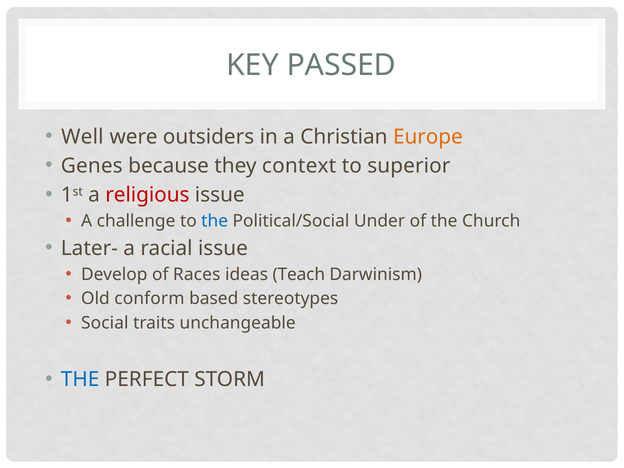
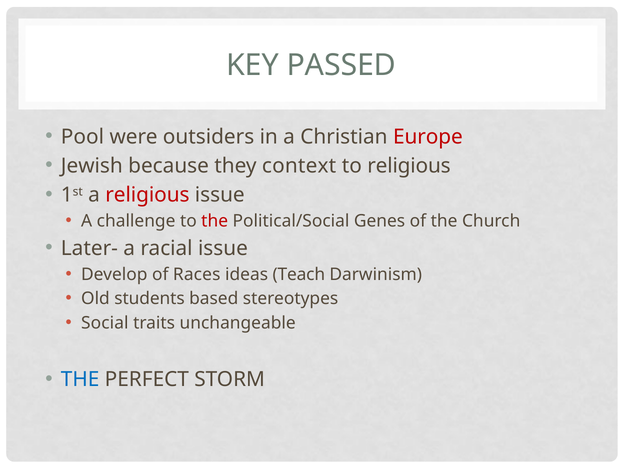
Well: Well -> Pool
Europe colour: orange -> red
Genes: Genes -> Jewish
to superior: superior -> religious
the at (215, 221) colour: blue -> red
Under: Under -> Genes
conform: conform -> students
